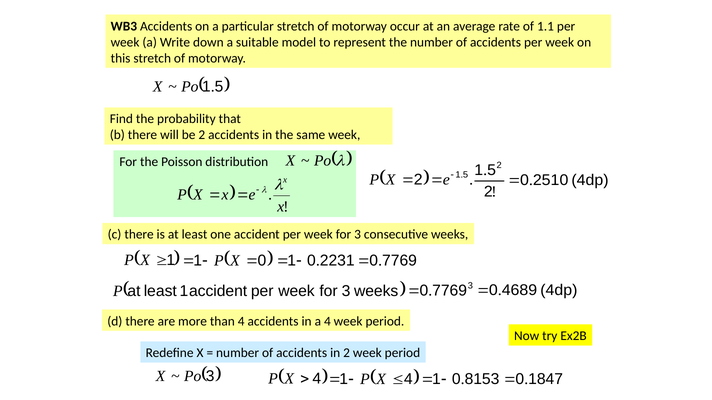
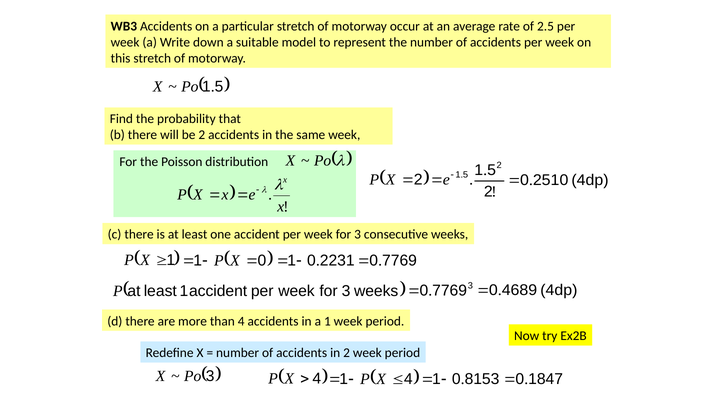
1.1: 1.1 -> 2.5
a 4: 4 -> 1
